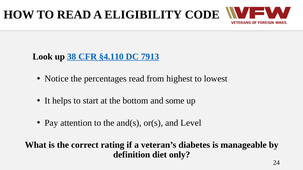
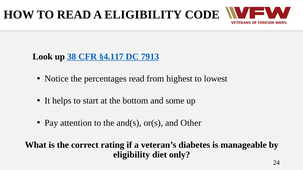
§4.110: §4.110 -> §4.117
Level: Level -> Other
definition at (132, 155): definition -> eligibility
